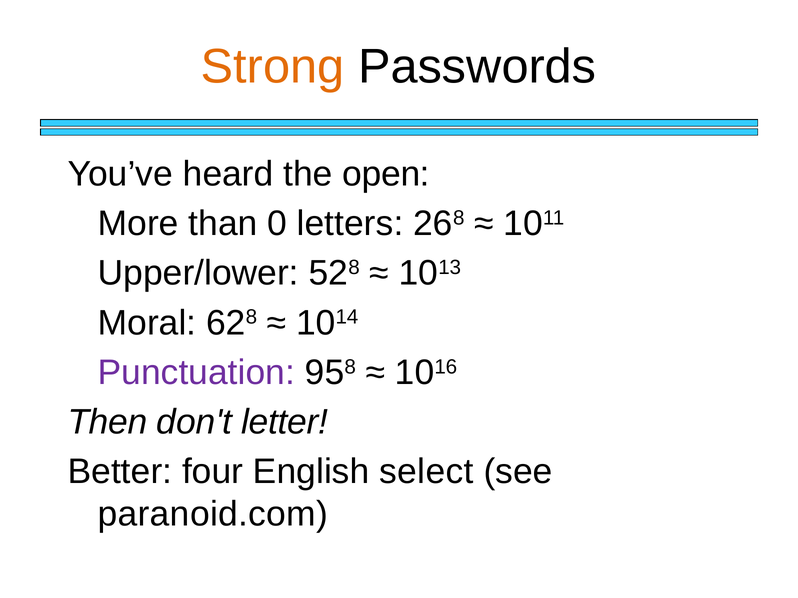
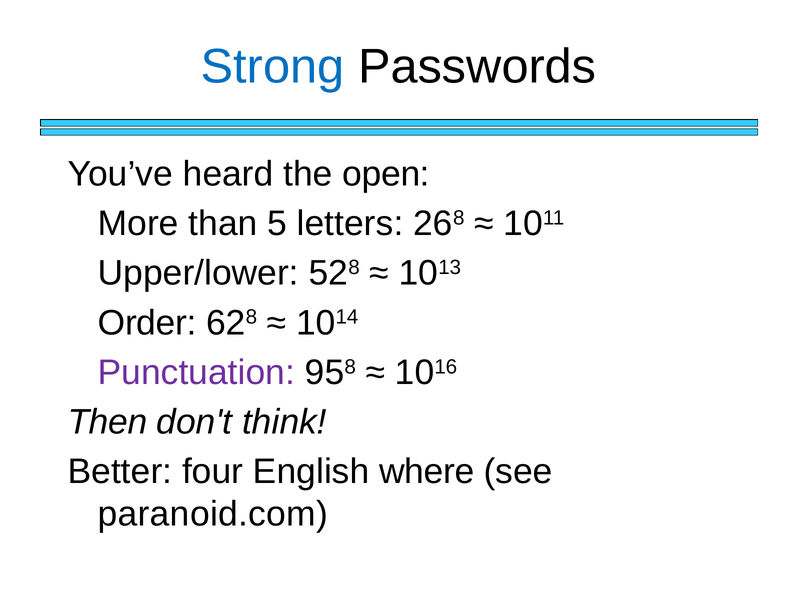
Strong colour: orange -> blue
0: 0 -> 5
Moral: Moral -> Order
letter: letter -> think
select: select -> where
